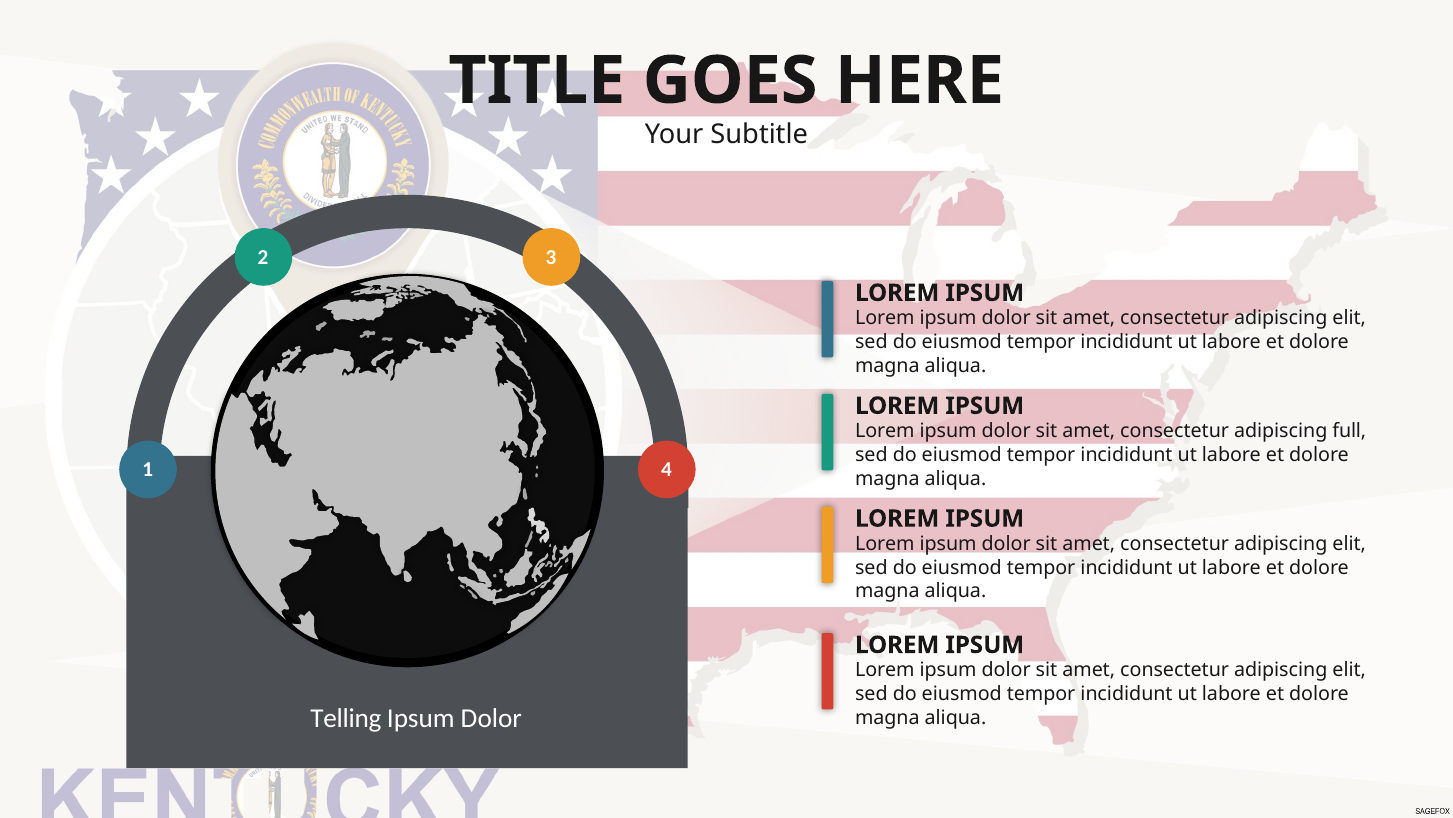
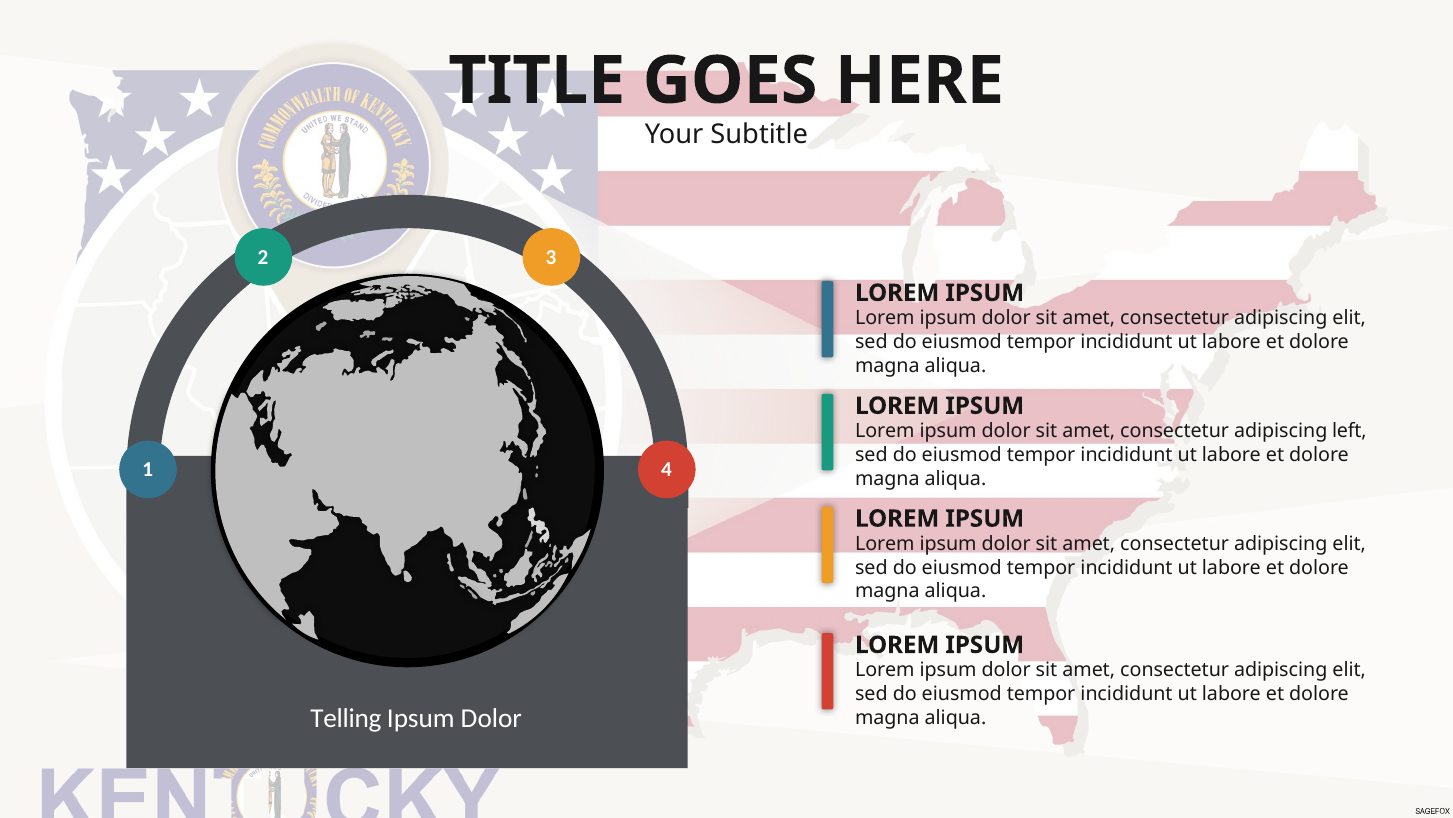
full: full -> left
